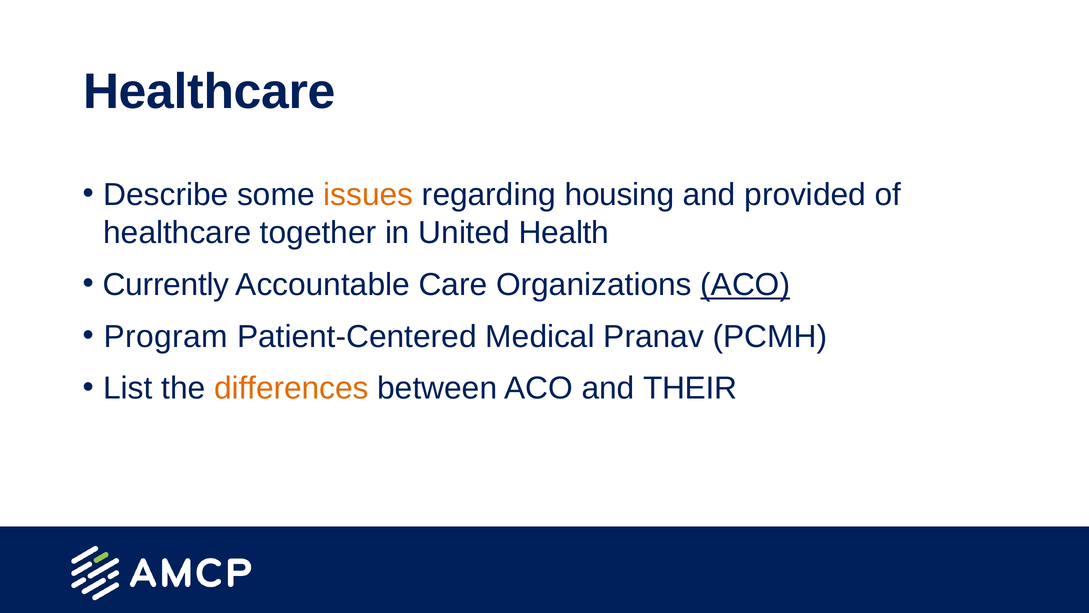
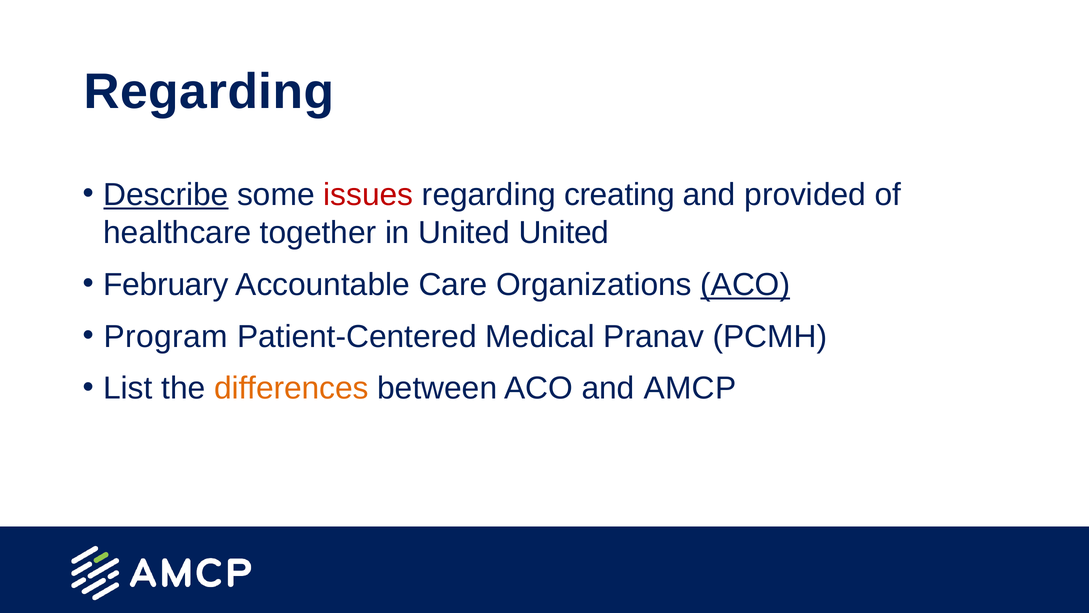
Healthcare at (209, 92): Healthcare -> Regarding
Describe underline: none -> present
issues colour: orange -> red
housing: housing -> creating
United Health: Health -> United
Currently: Currently -> February
THEIR: THEIR -> AMCP
